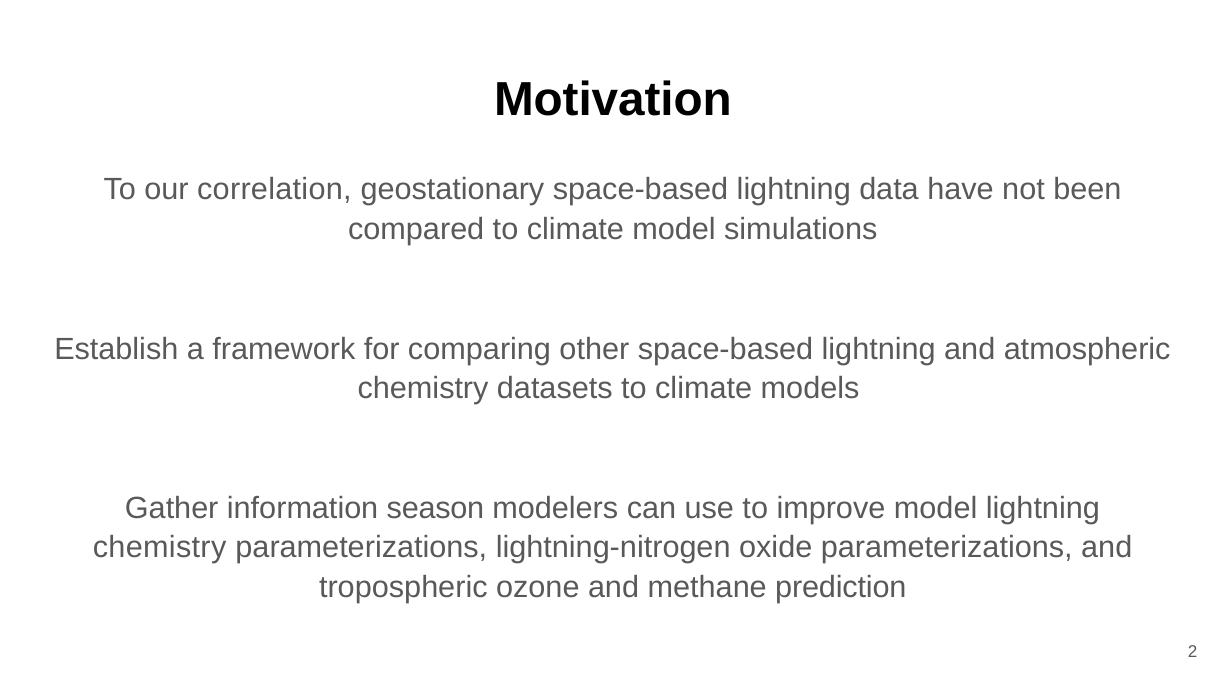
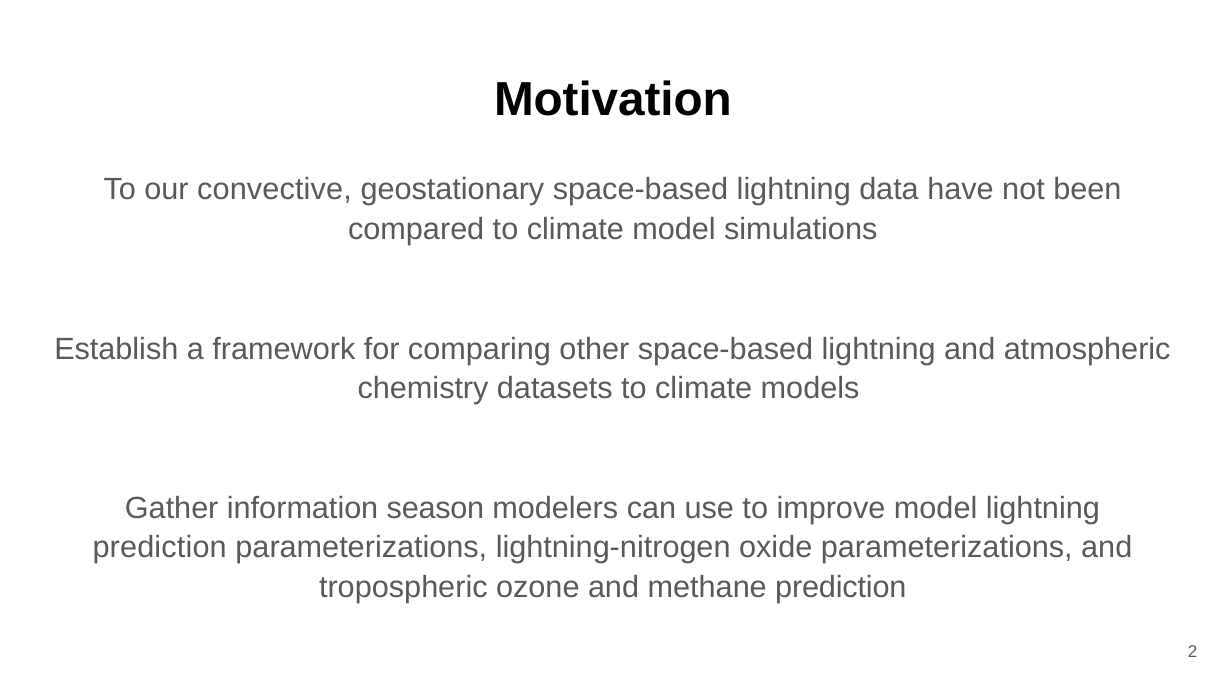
correlation: correlation -> convective
chemistry at (160, 547): chemistry -> prediction
